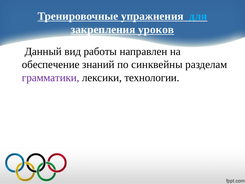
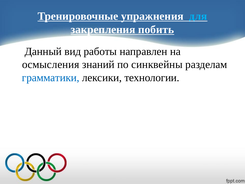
уроков: уроков -> побить
обеспечение: обеспечение -> осмысления
грамматики colour: purple -> blue
